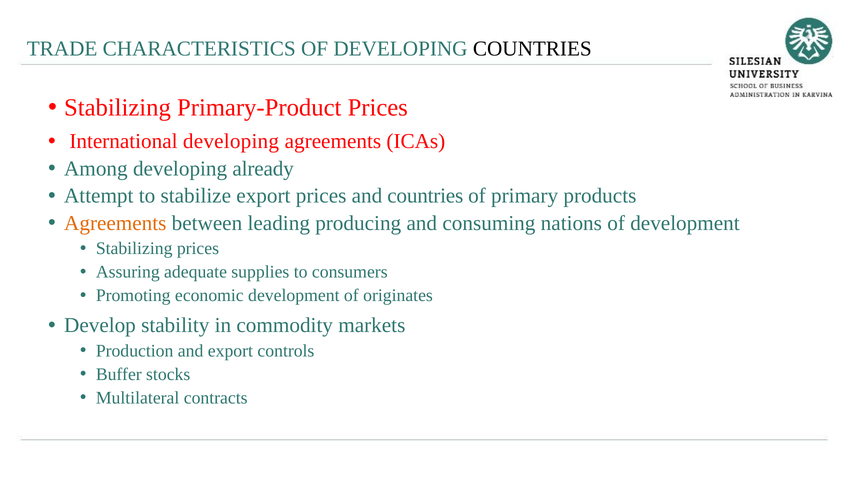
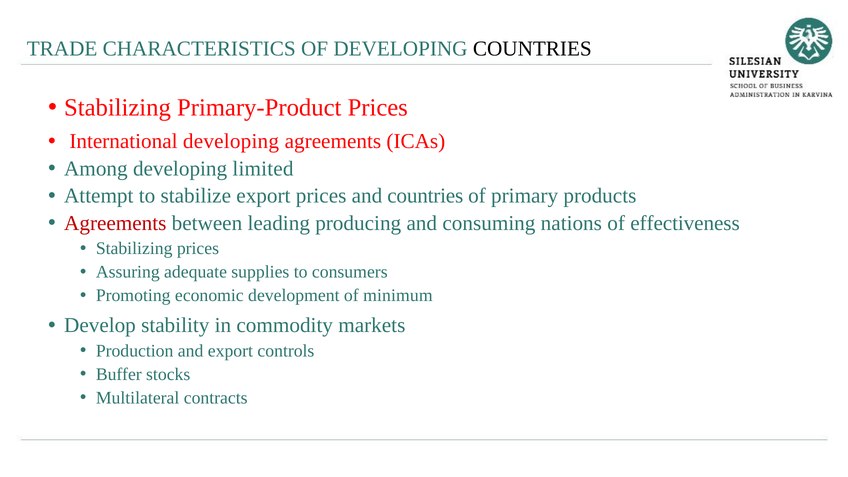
already: already -> limited
Agreements at (115, 223) colour: orange -> red
of development: development -> effectiveness
originates: originates -> minimum
